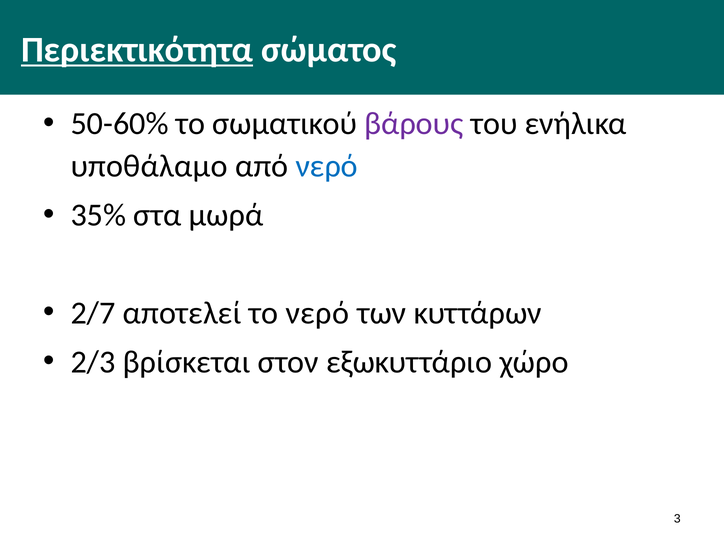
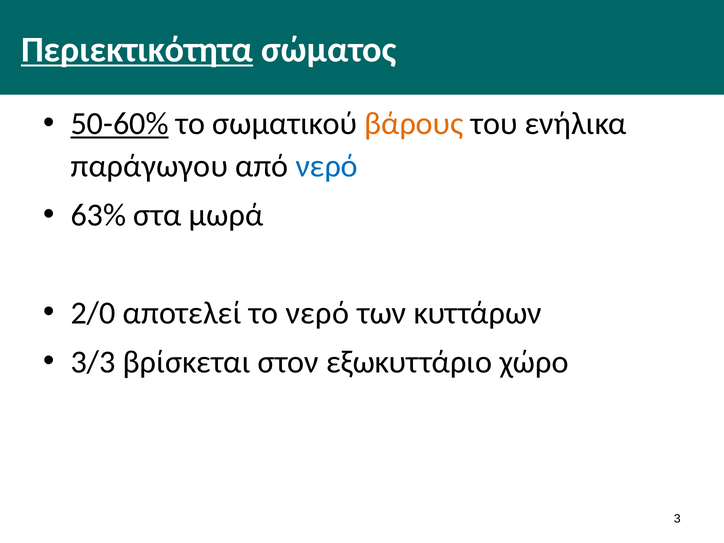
50-60% underline: none -> present
βάρους colour: purple -> orange
υποθάλαμο: υποθάλαμο -> παράγωγου
35%: 35% -> 63%
2/7: 2/7 -> 2/0
2/3: 2/3 -> 3/3
